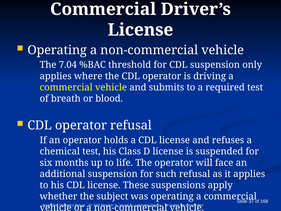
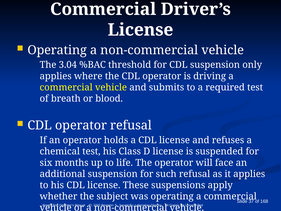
7.04: 7.04 -> 3.04
